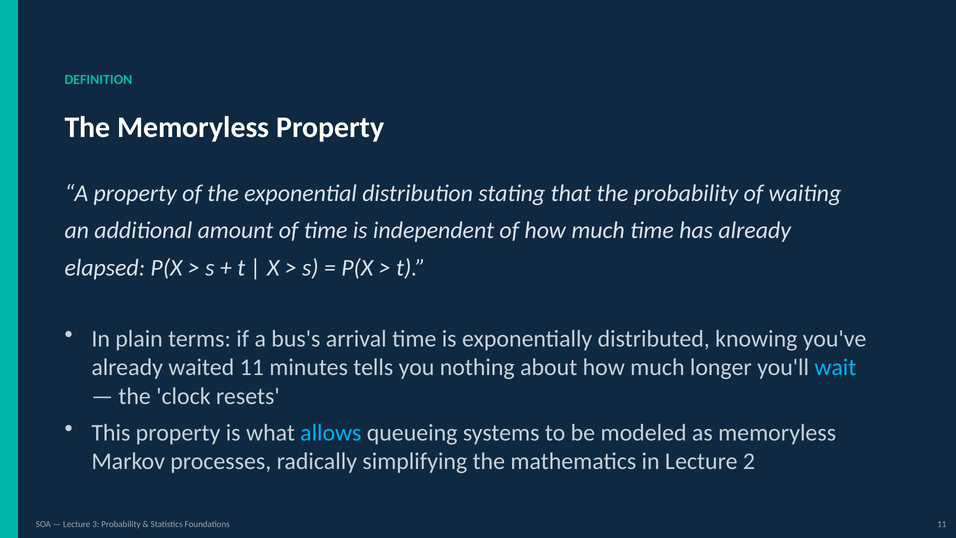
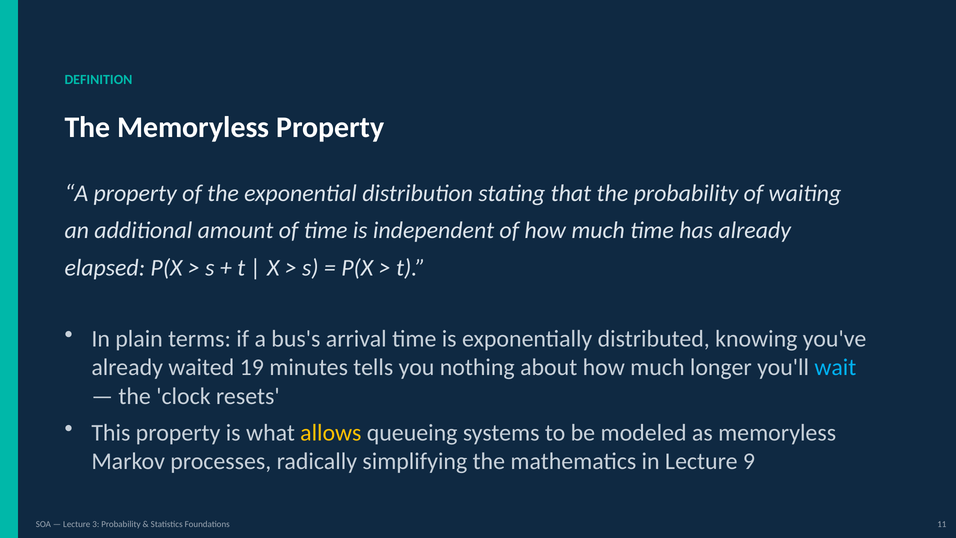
waited 11: 11 -> 19
allows colour: light blue -> yellow
2: 2 -> 9
